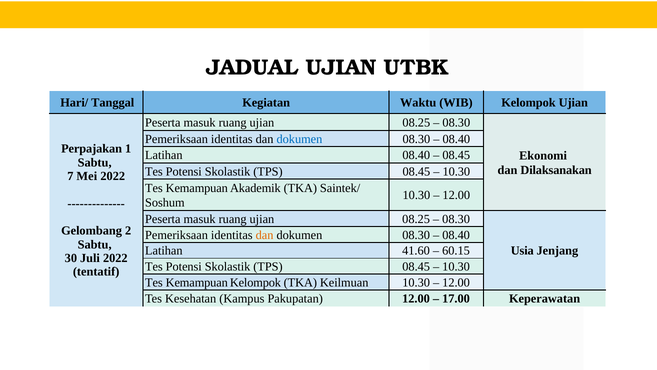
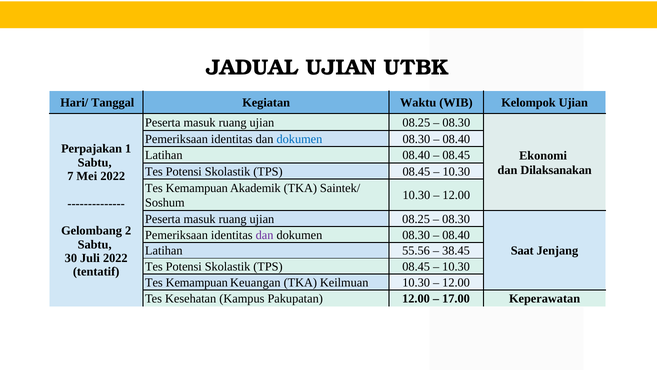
dan at (265, 235) colour: orange -> purple
41.60: 41.60 -> 55.56
60.15: 60.15 -> 38.45
Usia: Usia -> Saat
Kemampuan Kelompok: Kelompok -> Keuangan
